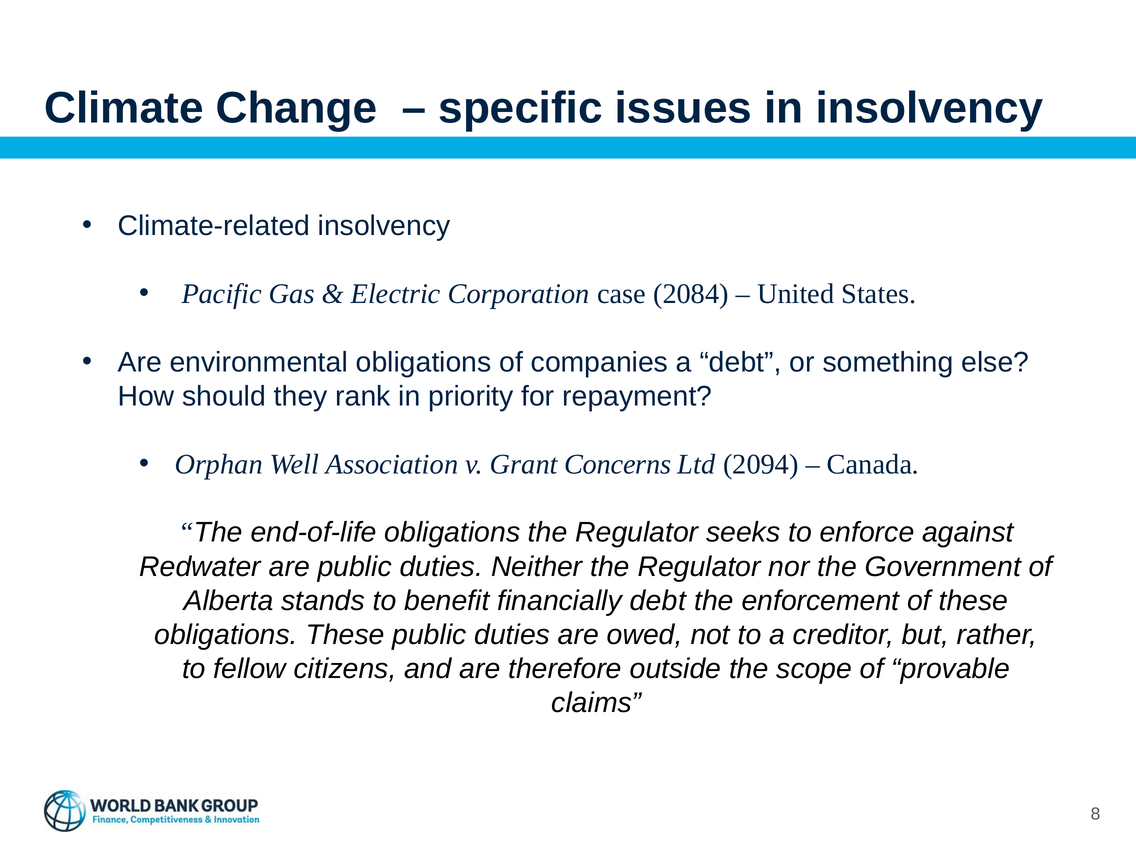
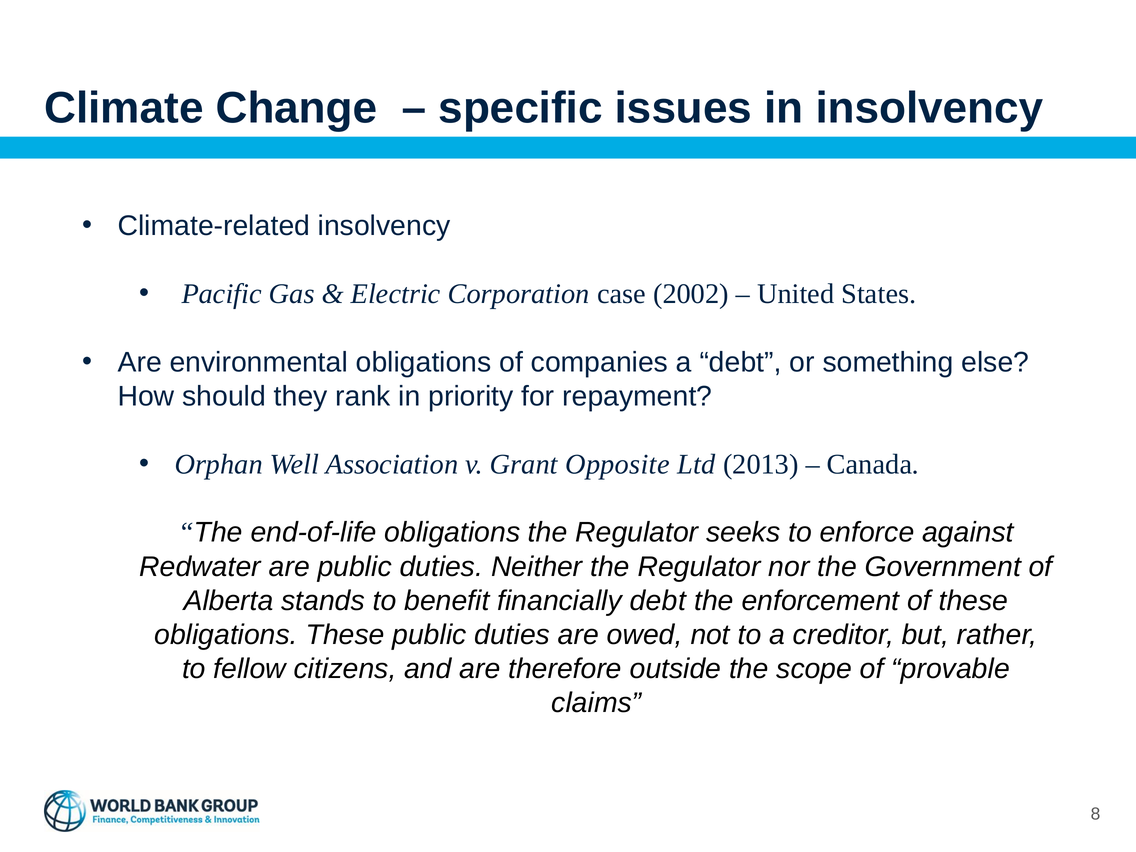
2084: 2084 -> 2002
Concerns: Concerns -> Opposite
2094: 2094 -> 2013
